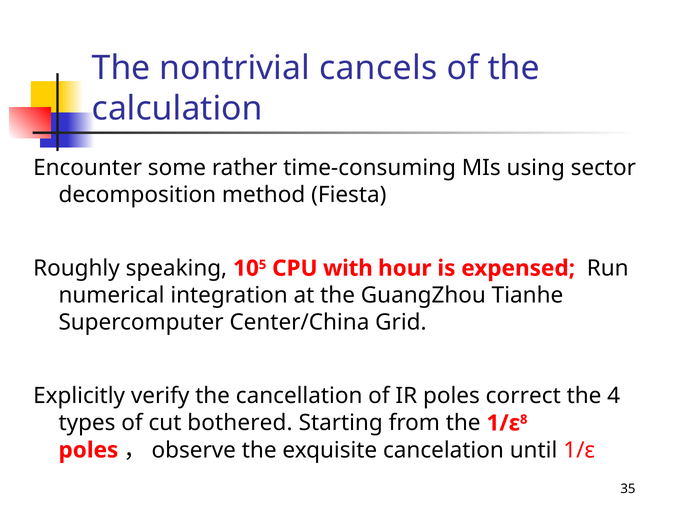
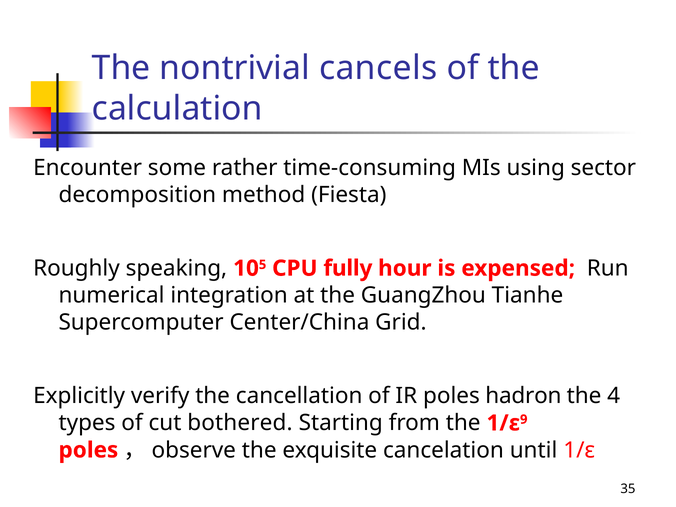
with: with -> fully
correct: correct -> hadron
8: 8 -> 9
